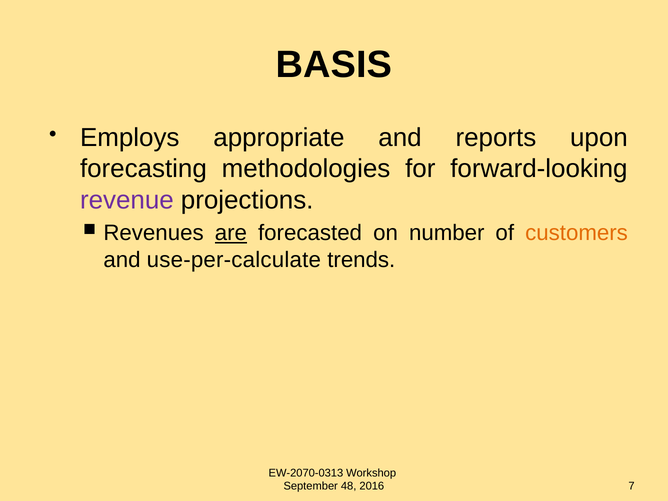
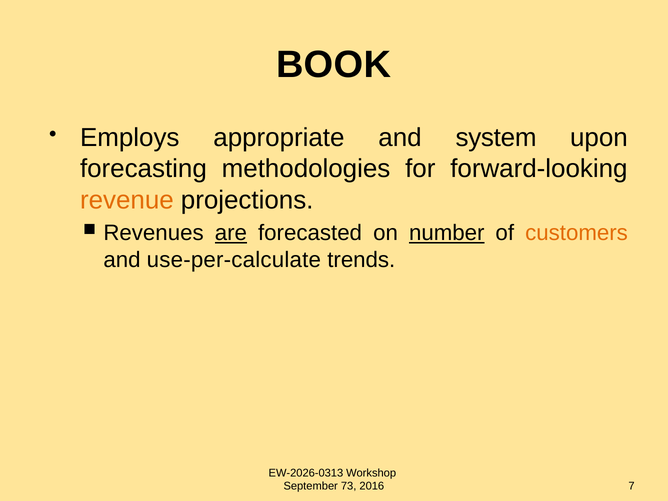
BASIS: BASIS -> BOOK
reports: reports -> system
revenue colour: purple -> orange
number underline: none -> present
EW-2070-0313: EW-2070-0313 -> EW-2026-0313
48: 48 -> 73
